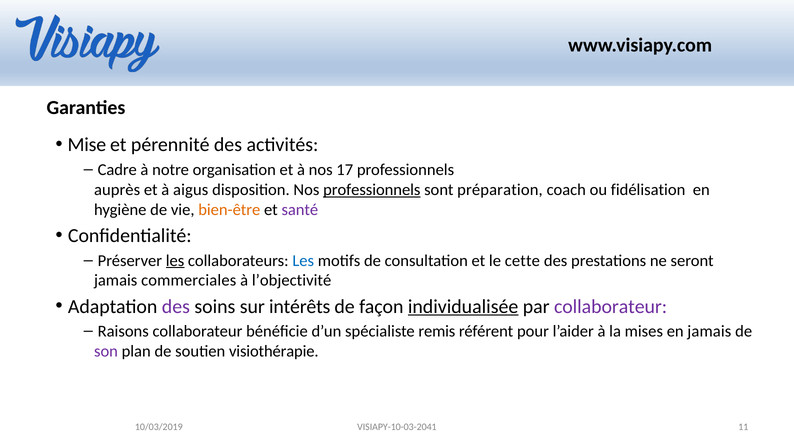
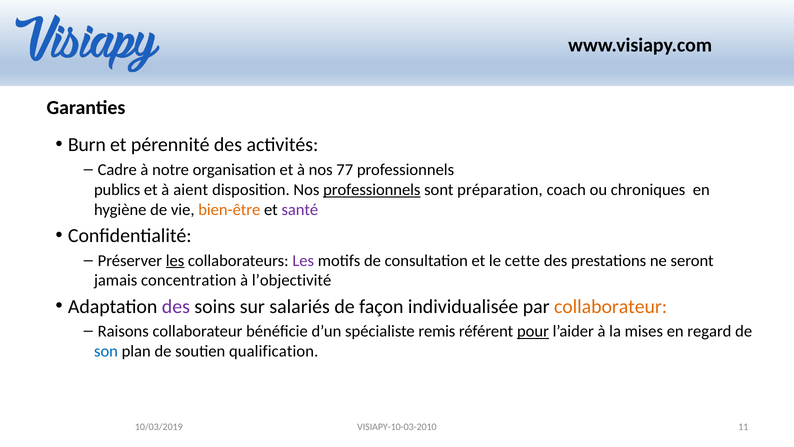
Mise: Mise -> Burn
17: 17 -> 77
auprès: auprès -> publics
aigus: aigus -> aient
fidélisation: fidélisation -> chroniques
Les at (303, 260) colour: blue -> purple
commerciales: commerciales -> concentration
intérêts: intérêts -> salariés
individualisée underline: present -> none
collaborateur at (611, 306) colour: purple -> orange
pour underline: none -> present
en jamais: jamais -> regard
son colour: purple -> blue
visiothérapie: visiothérapie -> qualification
VISIAPY-10-03-2041: VISIAPY-10-03-2041 -> VISIAPY-10-03-2010
